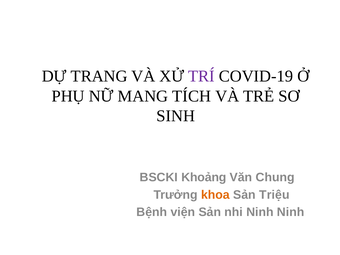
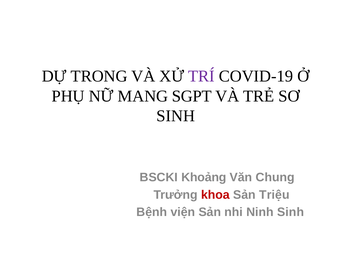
TRANG: TRANG -> TRONG
TÍCH: TÍCH -> SGPT
khoa colour: orange -> red
Ninh Ninh: Ninh -> Sinh
